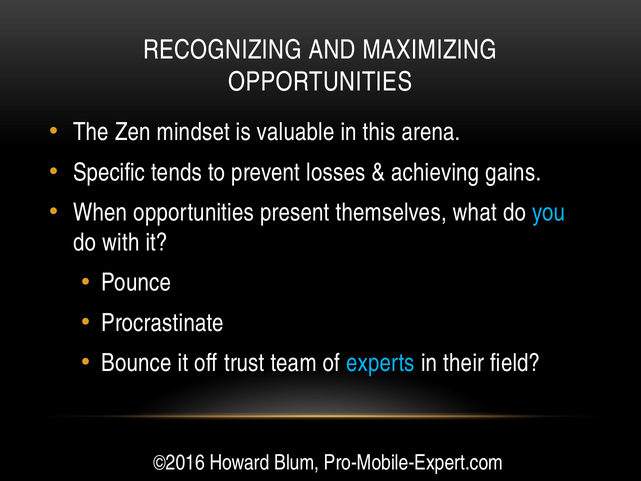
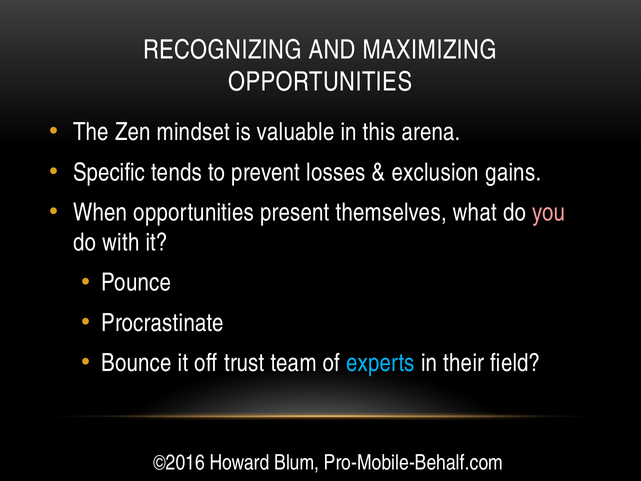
achieving: achieving -> exclusion
you colour: light blue -> pink
Pro-Mobile-Expert.com: Pro-Mobile-Expert.com -> Pro-Mobile-Behalf.com
